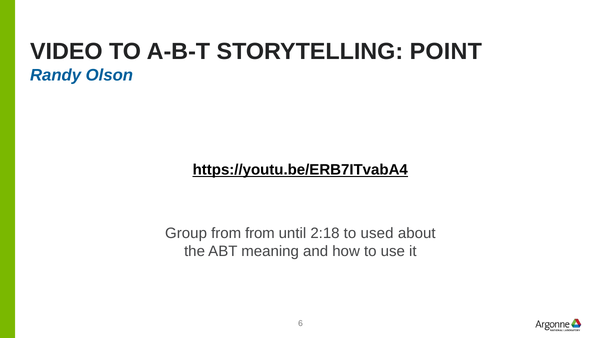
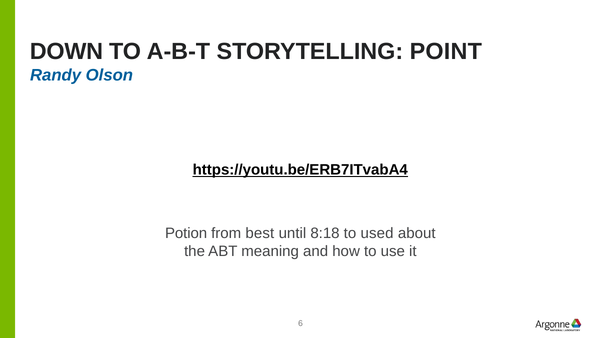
VIDEO: VIDEO -> DOWN
Group: Group -> Potion
from from: from -> best
2:18: 2:18 -> 8:18
